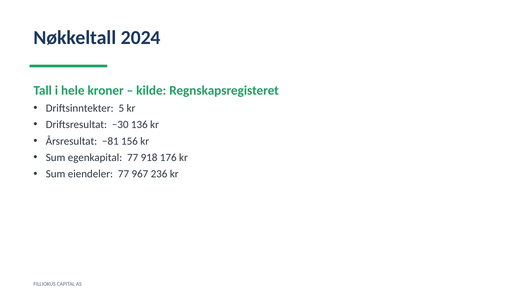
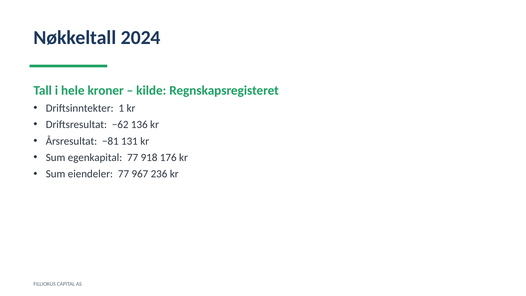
5: 5 -> 1
−30: −30 -> −62
156: 156 -> 131
